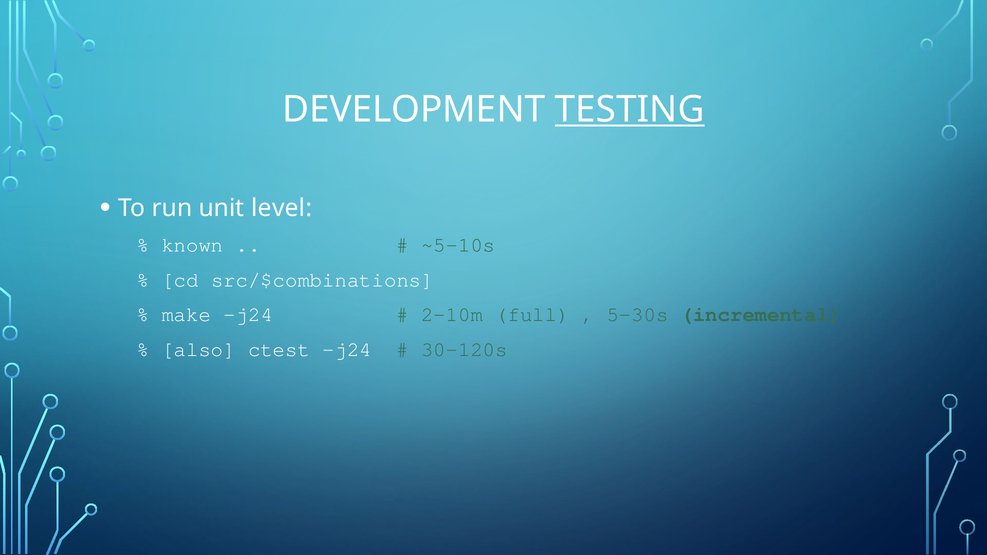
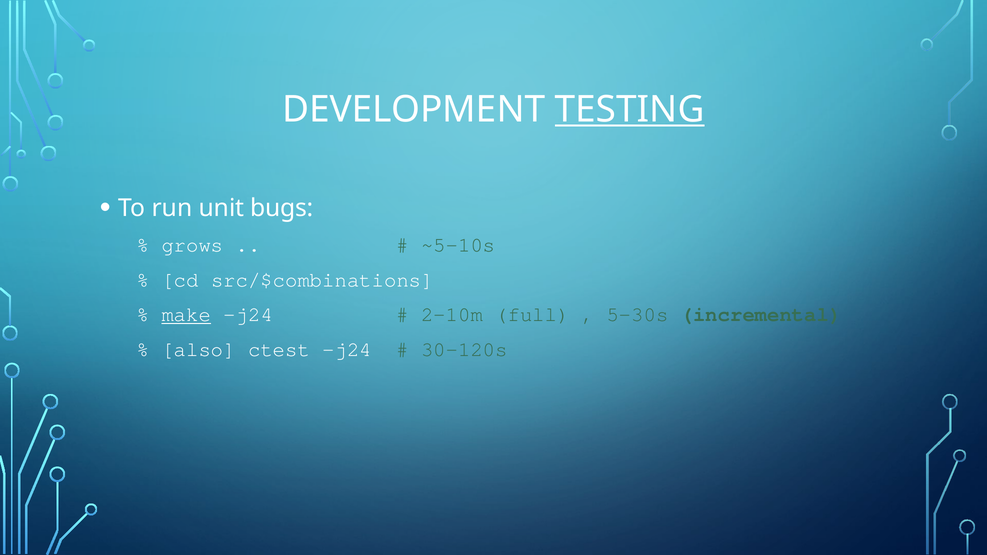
level: level -> bugs
known: known -> grows
make underline: none -> present
